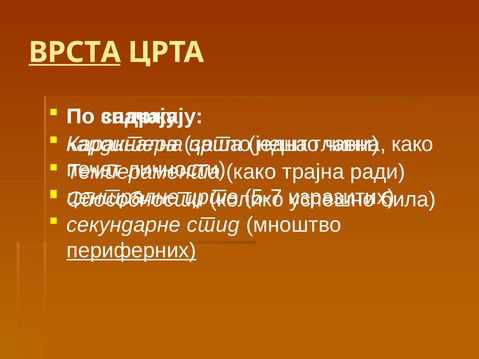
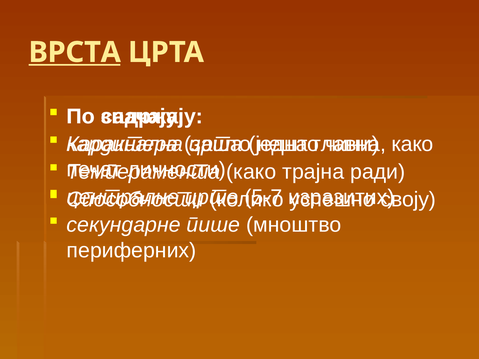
била: била -> своју
стид: стид -> пише
периферних underline: present -> none
